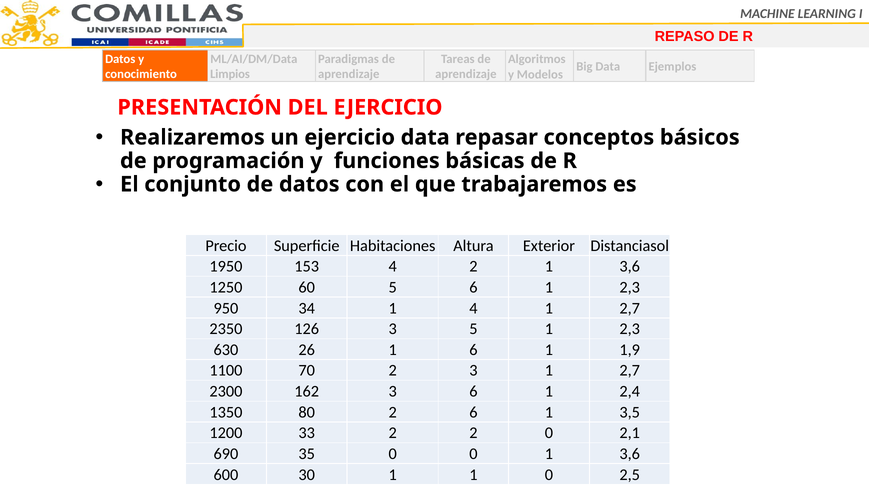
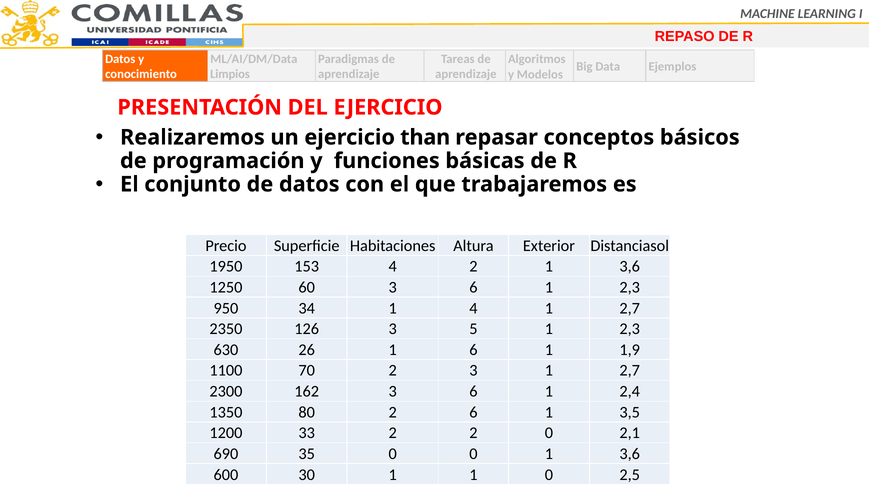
ejercicio data: data -> than
60 5: 5 -> 3
